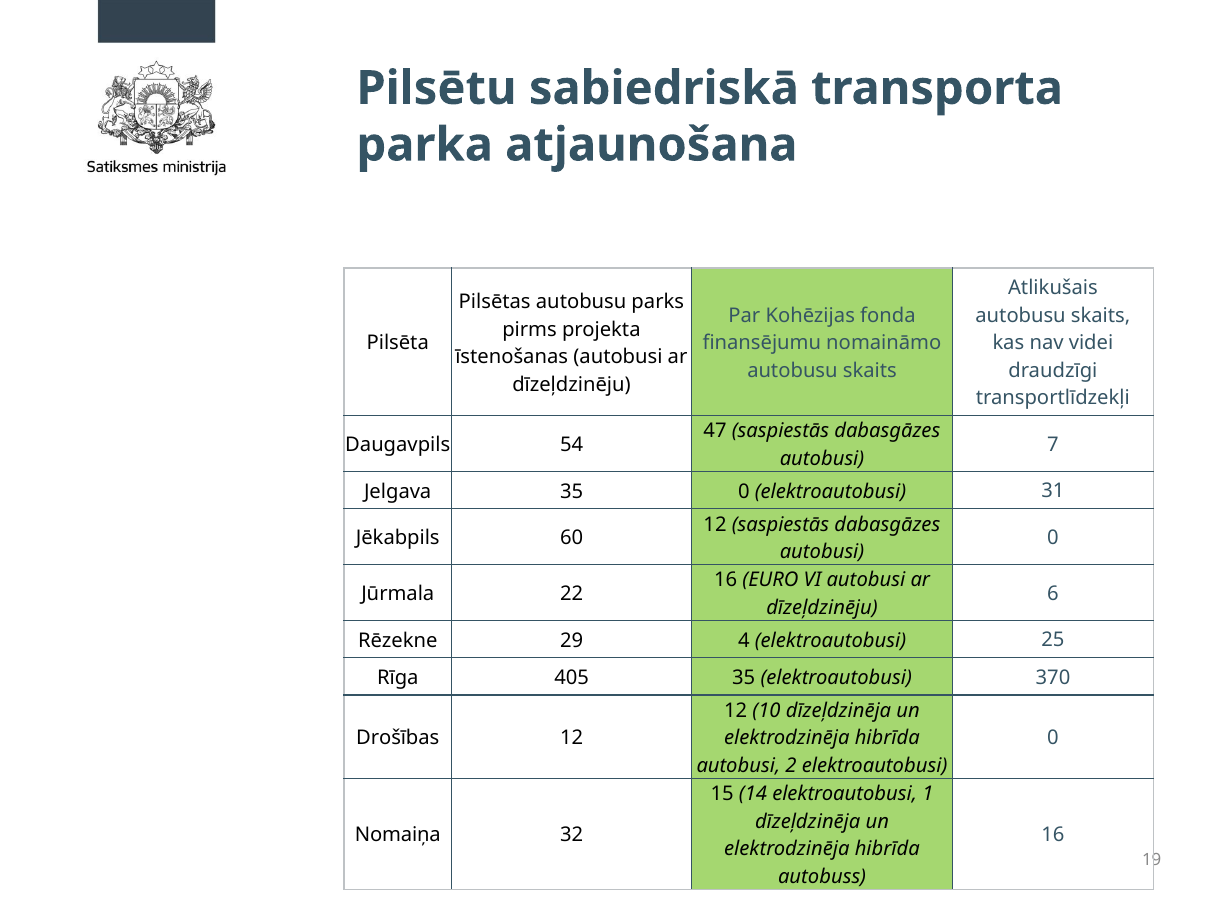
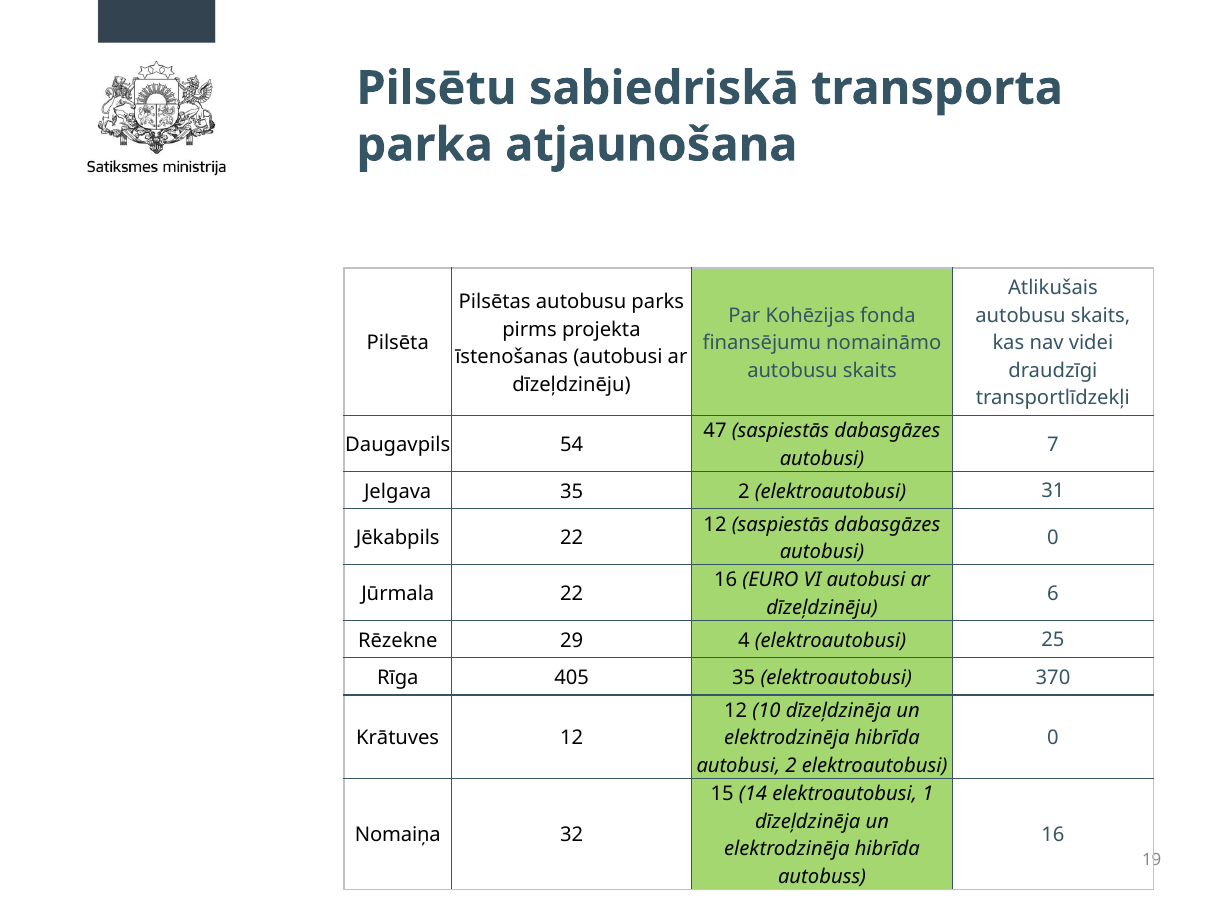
35 0: 0 -> 2
Jēkabpils 60: 60 -> 22
Drošības: Drošības -> Krātuves
